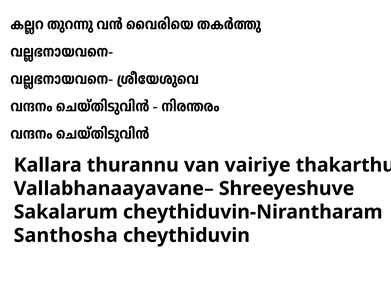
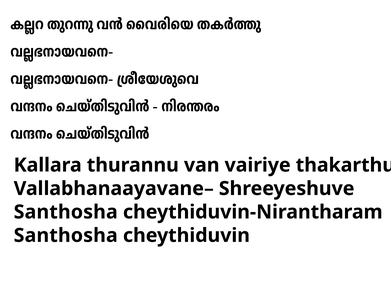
Sakalarum at (66, 212): Sakalarum -> Santhosha
